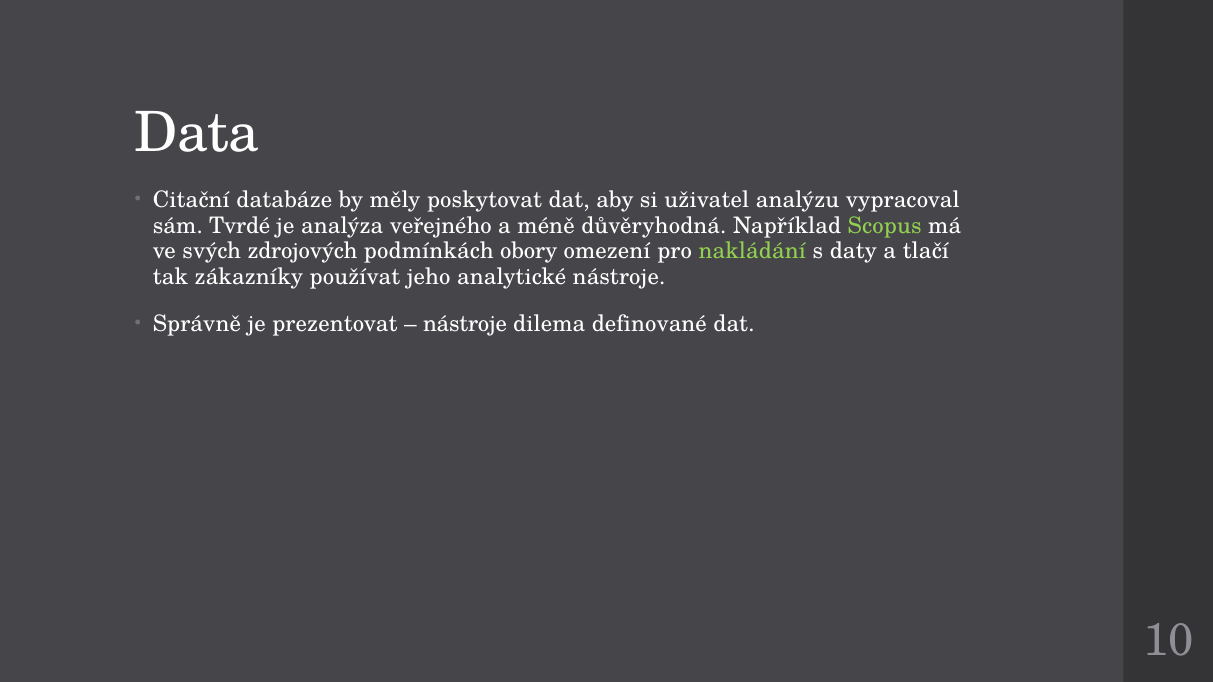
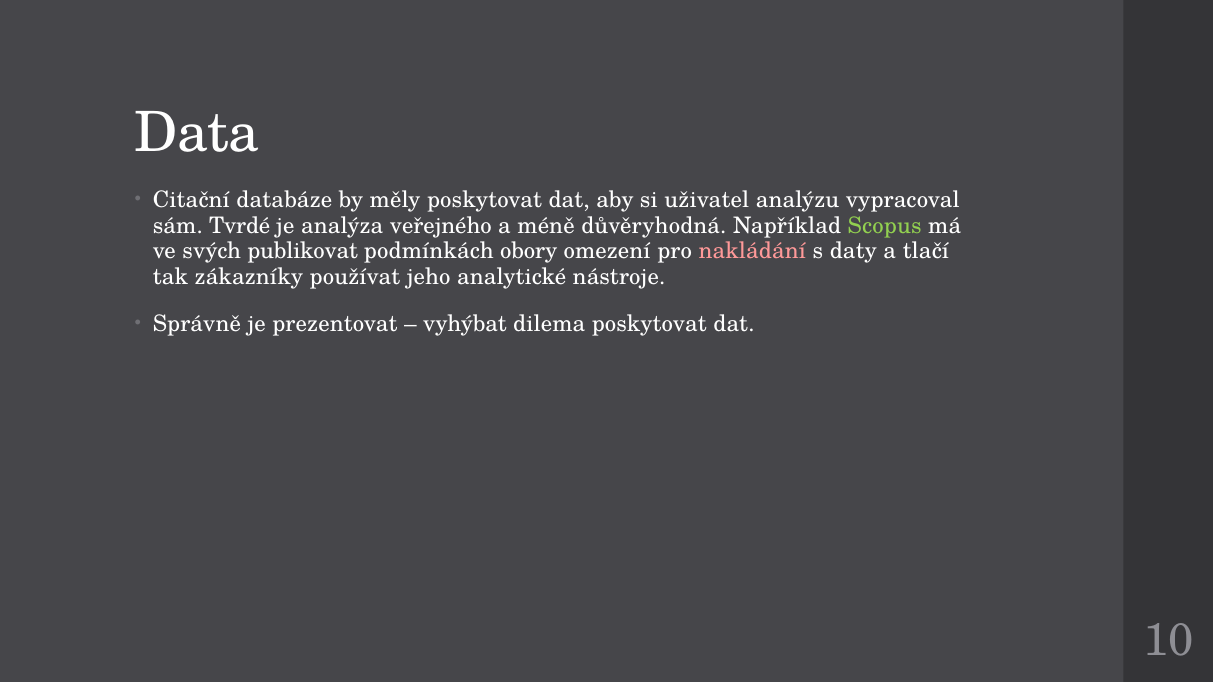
zdrojových: zdrojových -> publikovat
nakládání colour: light green -> pink
nástroje at (465, 324): nástroje -> vyhýbat
dilema definované: definované -> poskytovat
